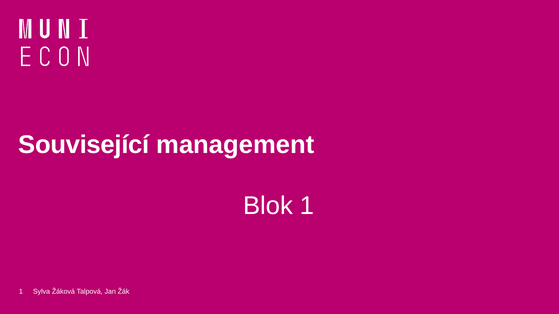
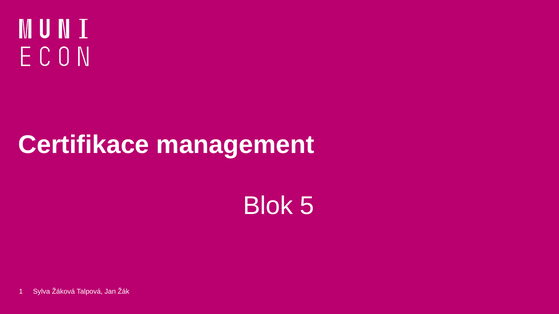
Související: Související -> Certifikace
Blok 1: 1 -> 5
